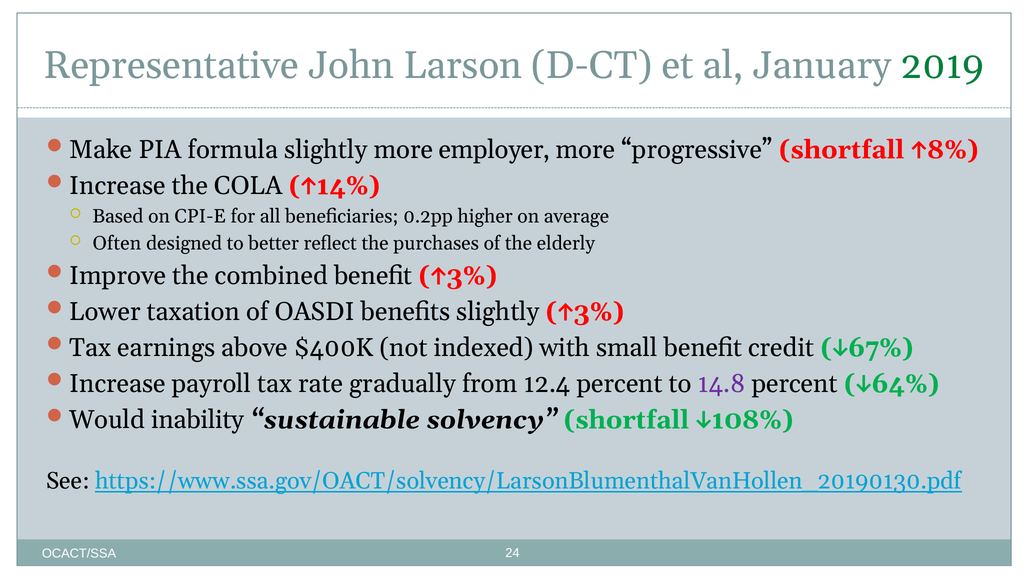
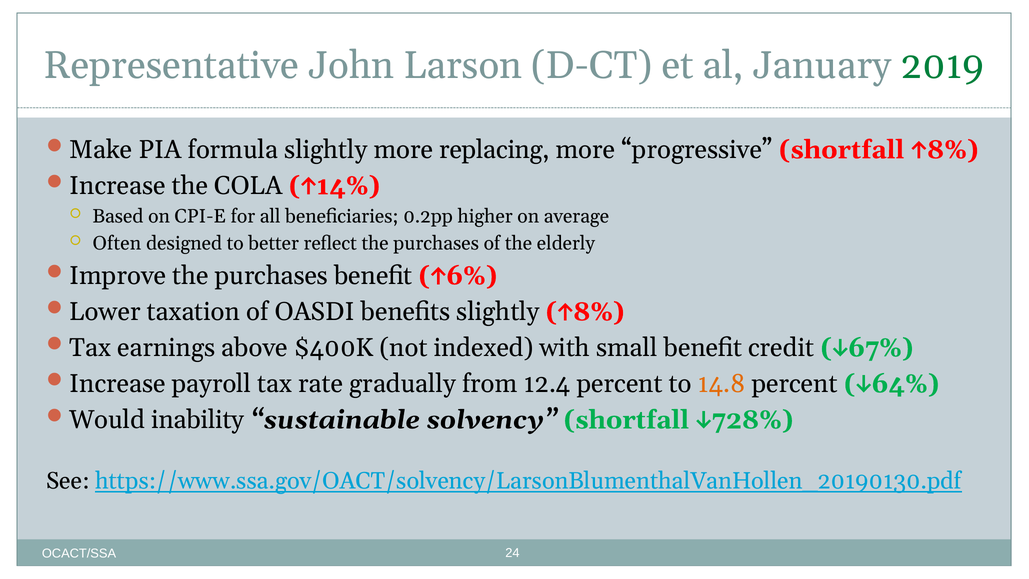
employer: employer -> replacing
Improve the combined: combined -> purchases
benefit ↑3%: ↑3% -> ↑6%
slightly ↑3%: ↑3% -> ↑8%
14.8 colour: purple -> orange
↓108%: ↓108% -> ↓728%
